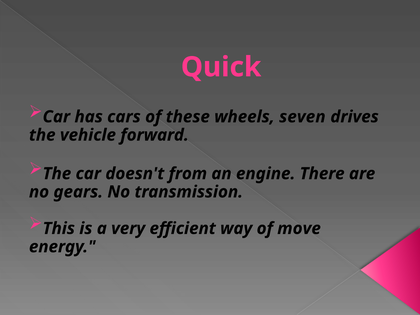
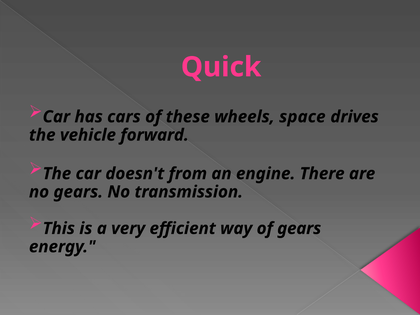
seven: seven -> space
of move: move -> gears
